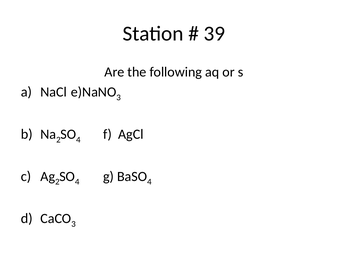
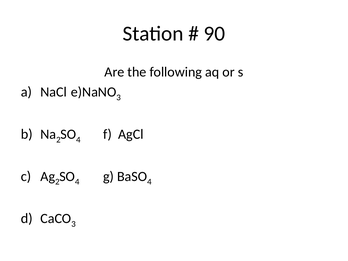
39: 39 -> 90
